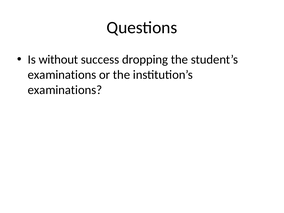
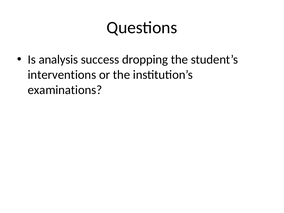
without: without -> analysis
examinations at (62, 75): examinations -> interventions
